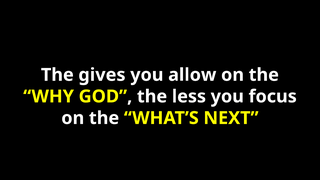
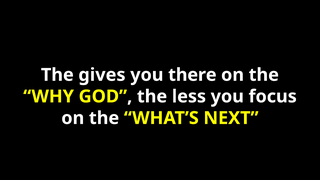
allow: allow -> there
